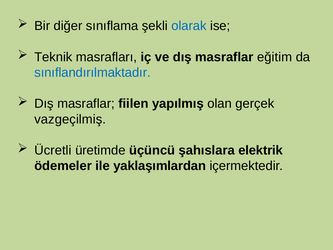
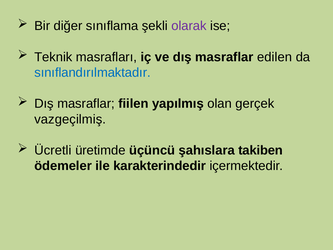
olarak colour: blue -> purple
eğitim: eğitim -> edilen
elektrik: elektrik -> takiben
yaklaşımlardan: yaklaşımlardan -> karakterindedir
